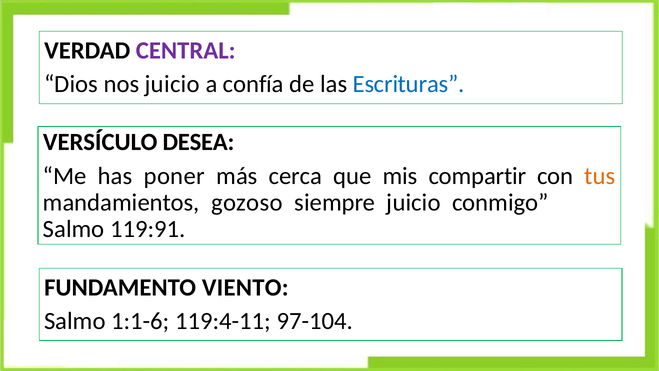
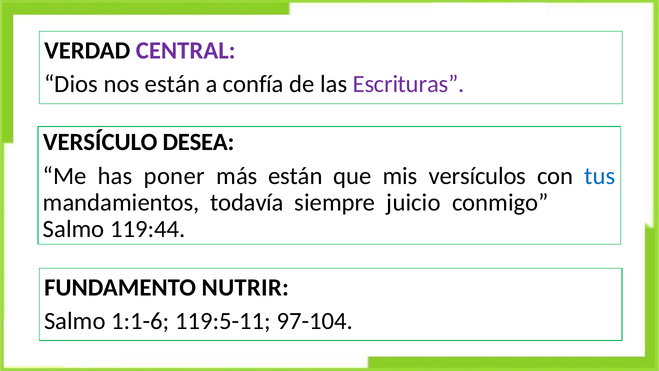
nos juicio: juicio -> están
Escrituras colour: blue -> purple
más cerca: cerca -> están
compartir: compartir -> versículos
tus colour: orange -> blue
gozoso: gozoso -> todavía
119:91: 119:91 -> 119:44
VIENTO: VIENTO -> NUTRIR
119:4-11: 119:4-11 -> 119:5-11
